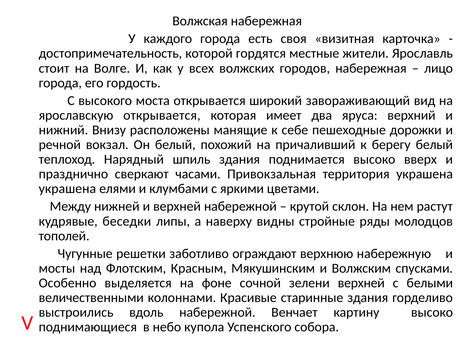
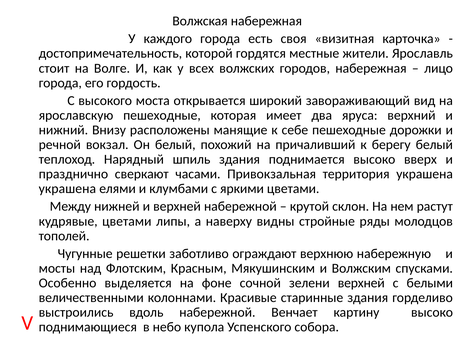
ярославскую открывается: открывается -> пешеходные
кудрявые беседки: беседки -> цветами
